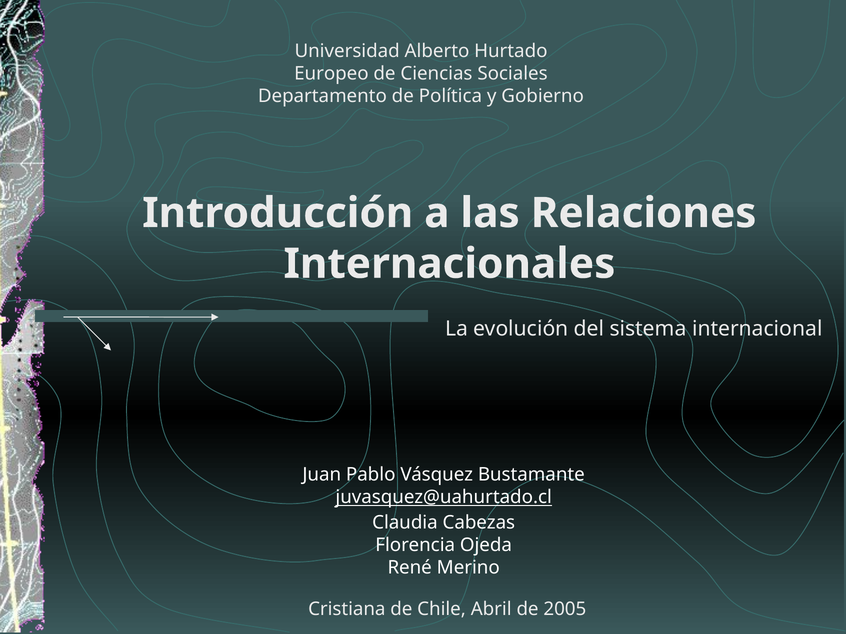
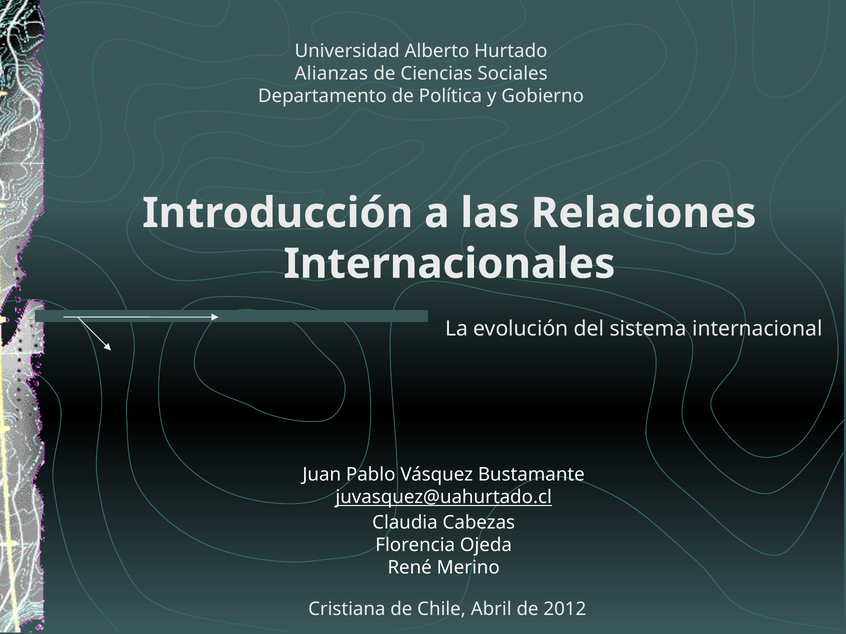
Europeo: Europeo -> Alianzas
2005: 2005 -> 2012
